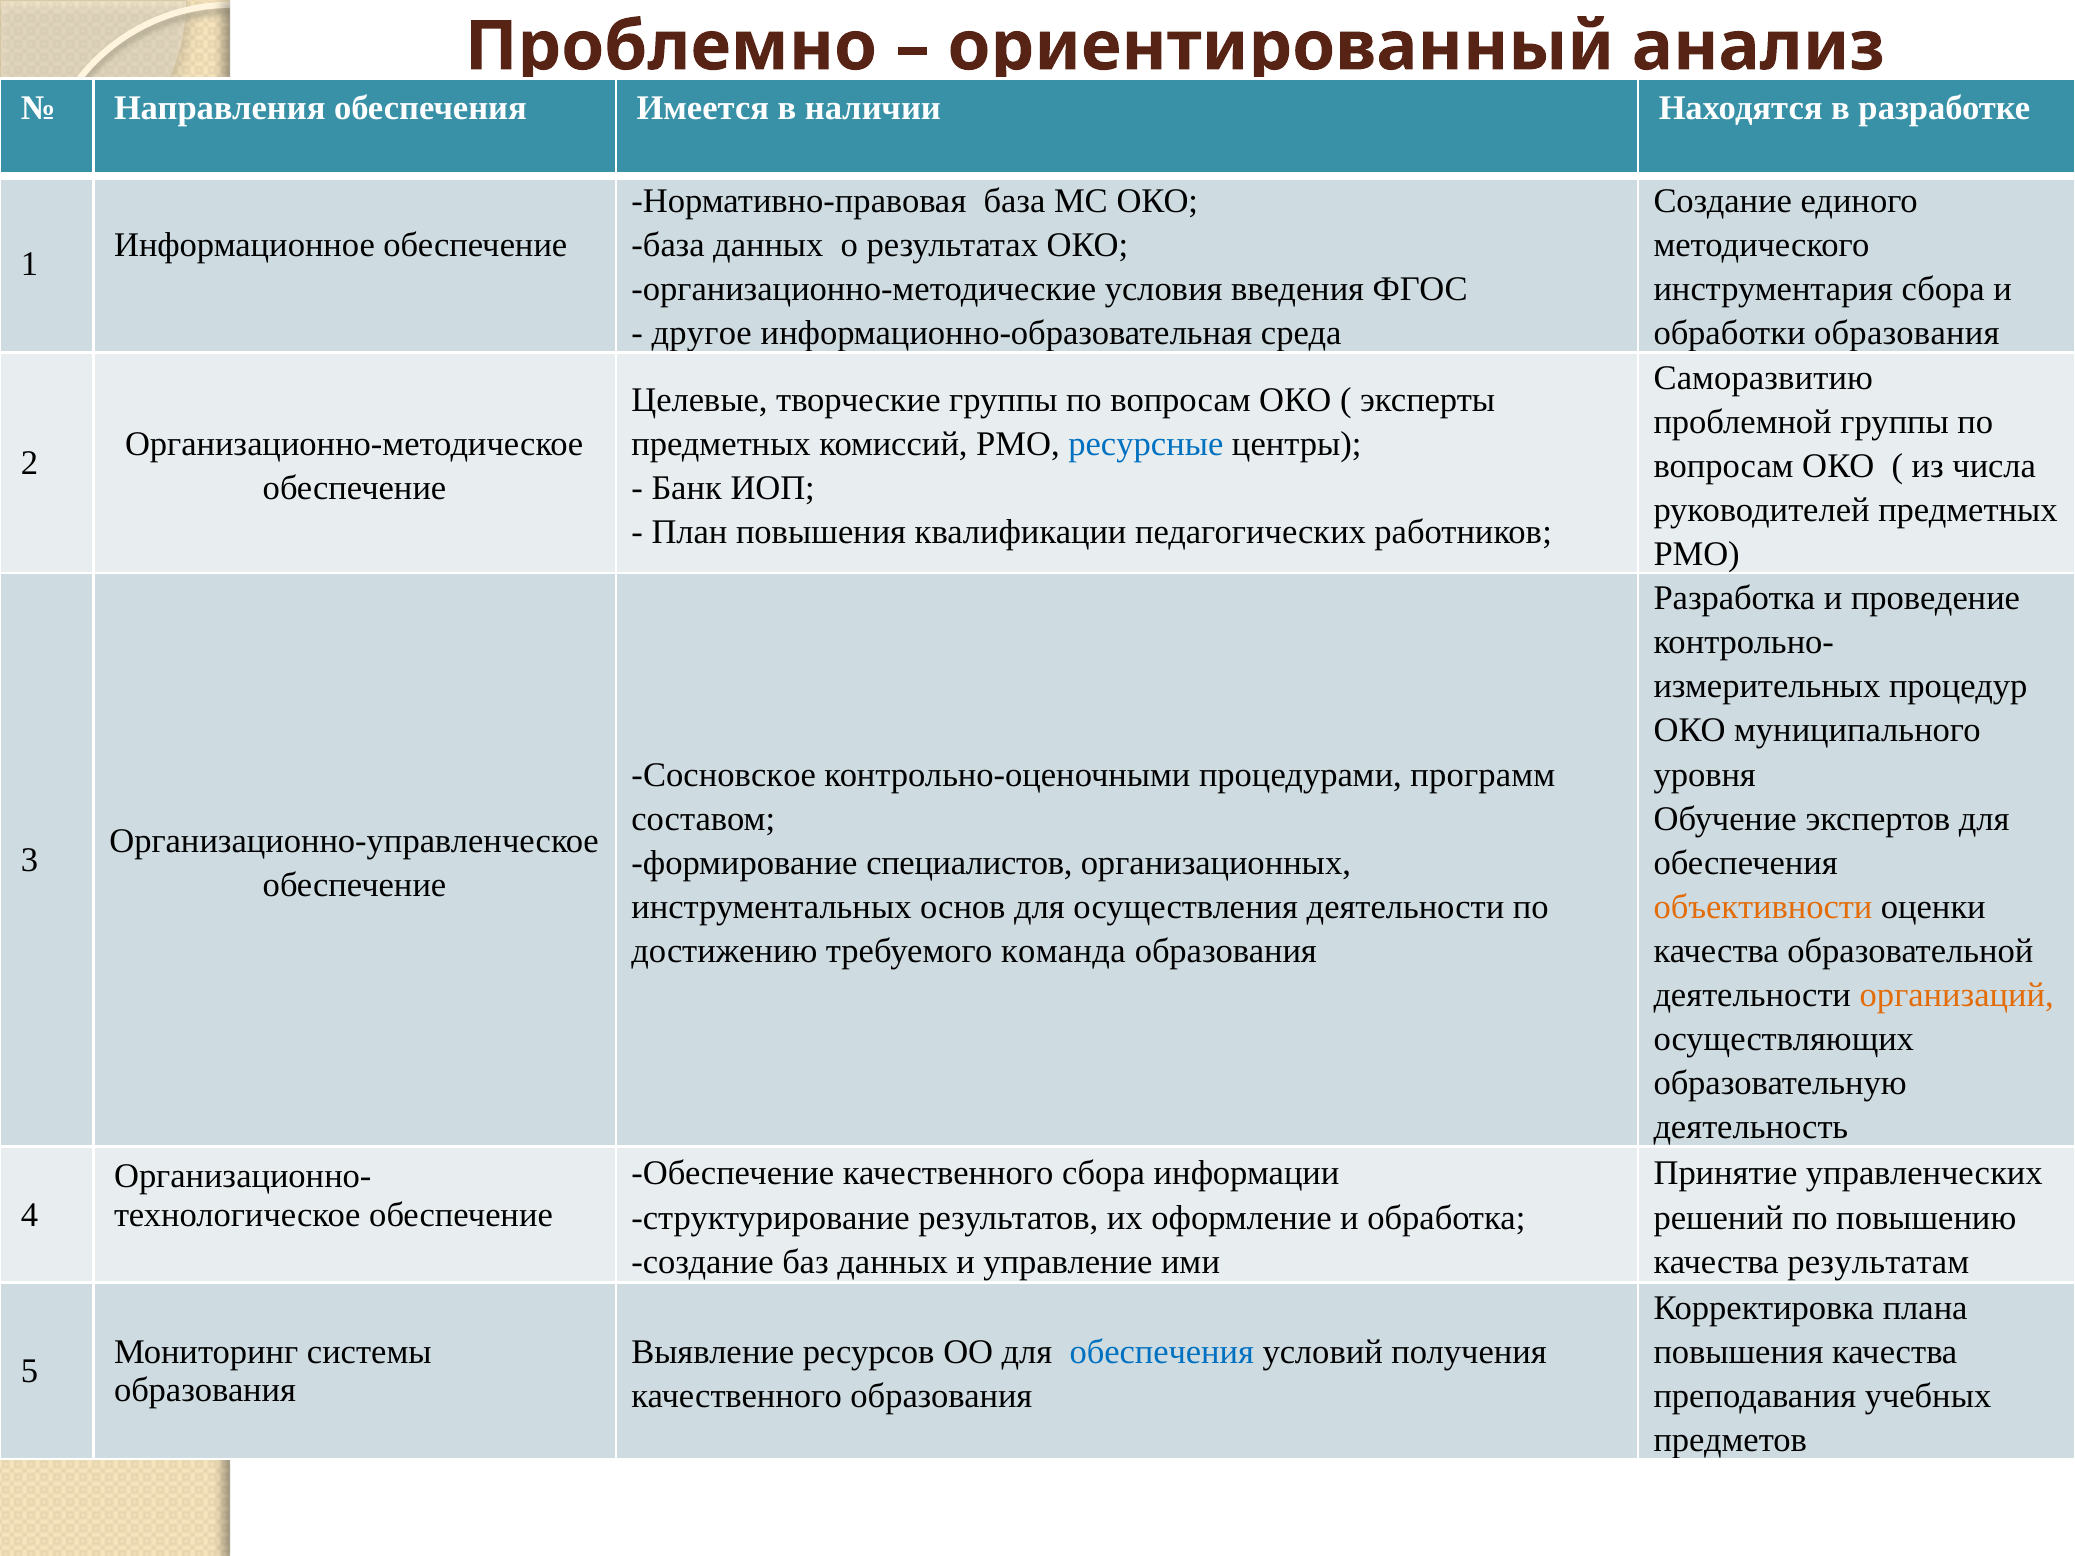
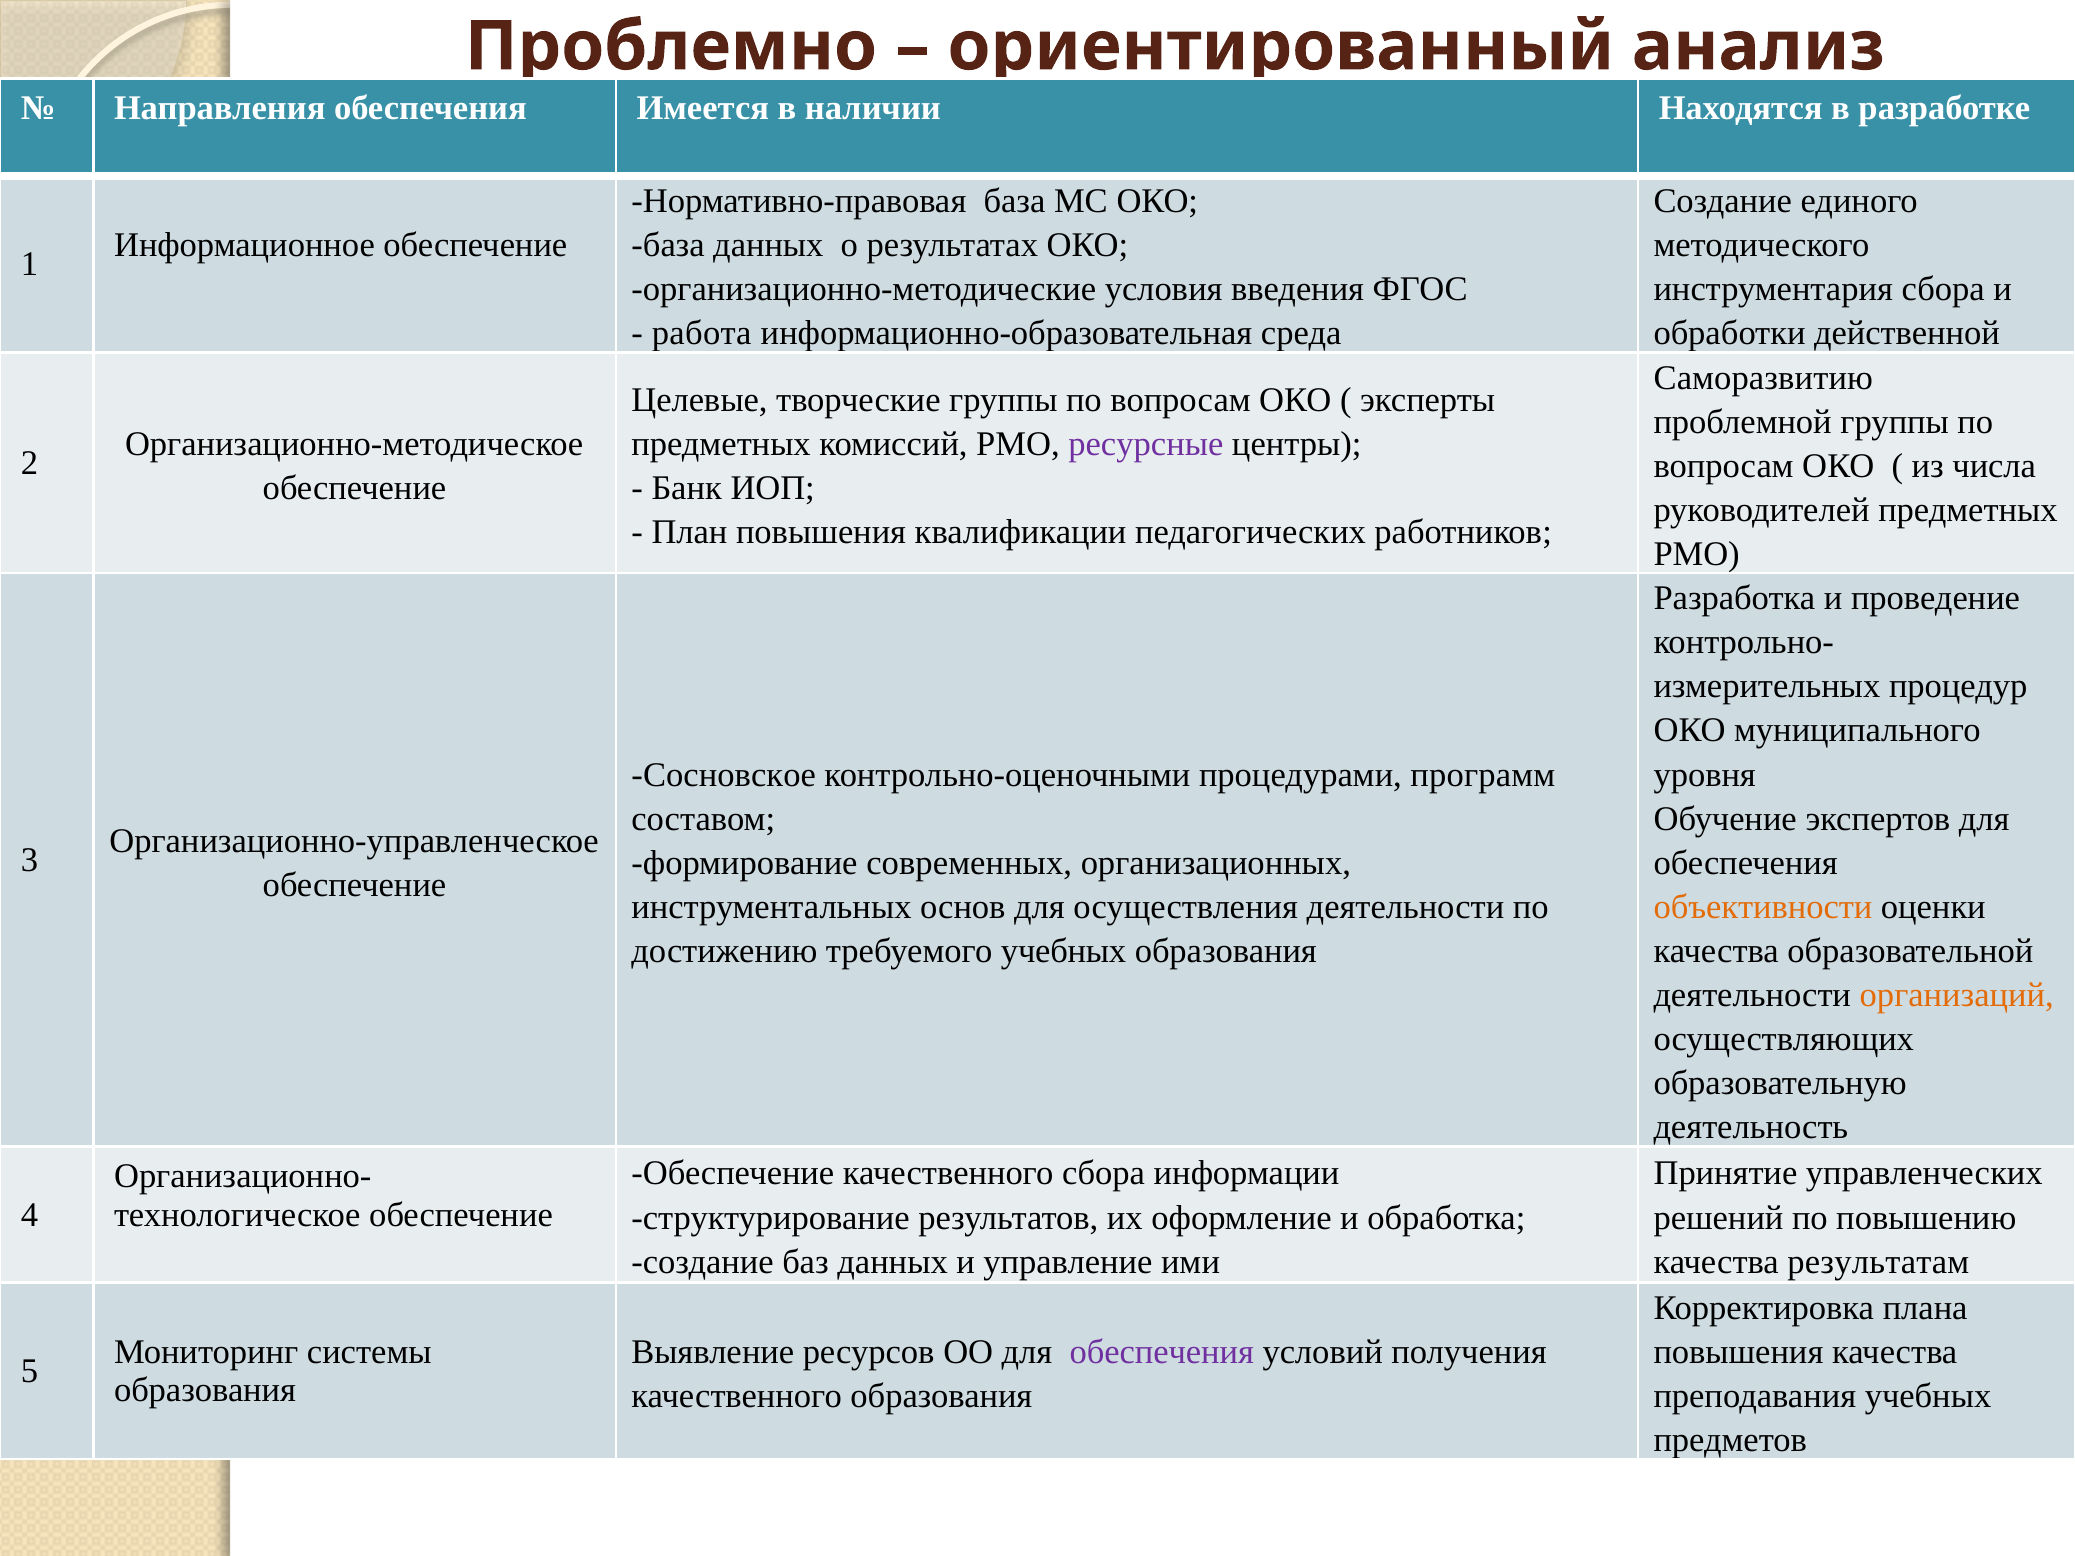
другое: другое -> работа
обработки образования: образования -> действенной
ресурсные colour: blue -> purple
специалистов: специалистов -> современных
требуемого команда: команда -> учебных
обеспечения at (1162, 1352) colour: blue -> purple
